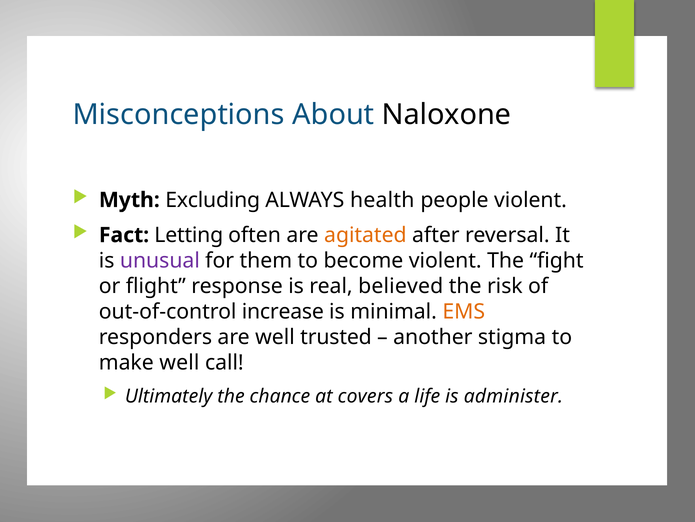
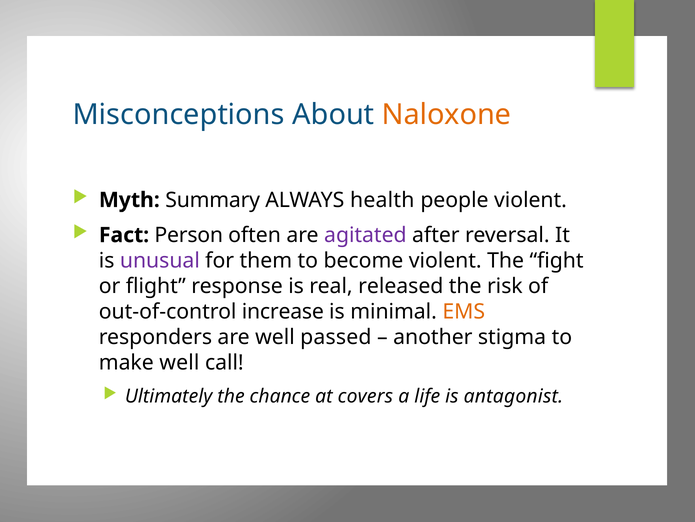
Naloxone colour: black -> orange
Excluding: Excluding -> Summary
Letting: Letting -> Person
agitated colour: orange -> purple
believed: believed -> released
trusted: trusted -> passed
administer: administer -> antagonist
